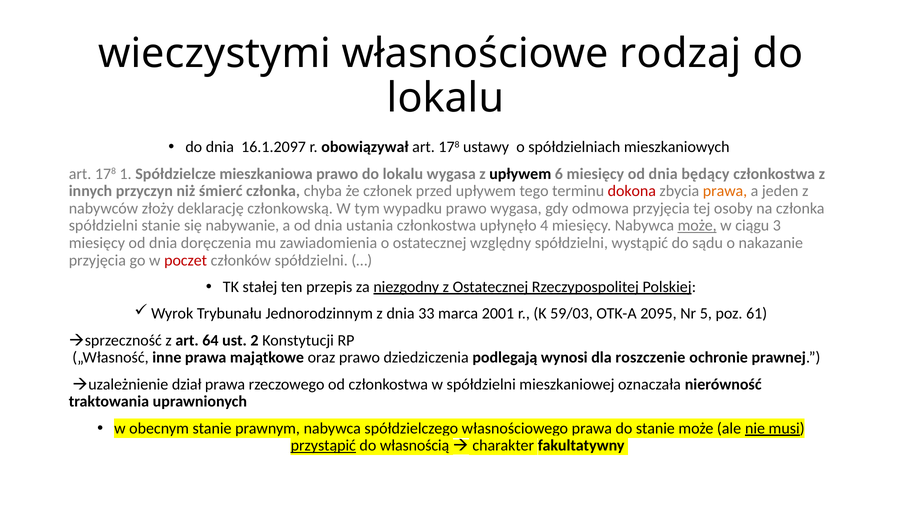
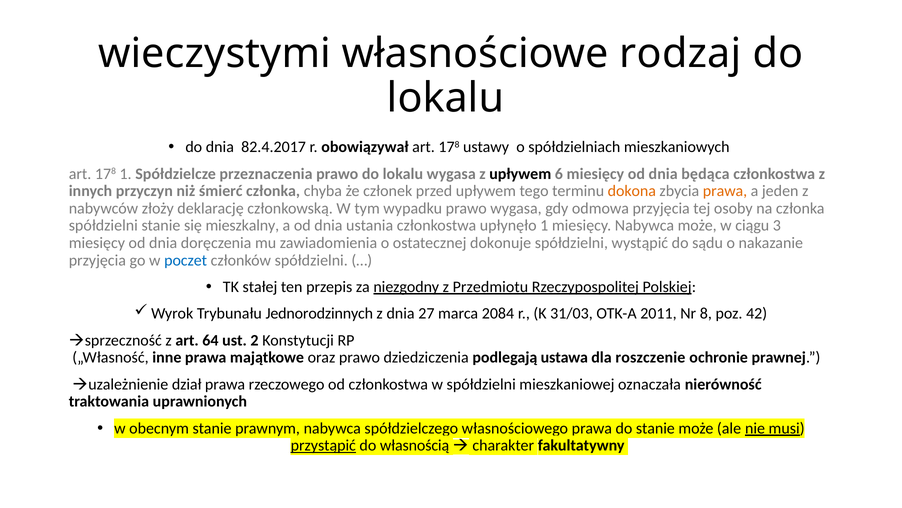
16.1.2097: 16.1.2097 -> 82.4.2017
mieszkaniowa: mieszkaniowa -> przeznaczenia
będący: będący -> będąca
dokona colour: red -> orange
nabywanie: nabywanie -> mieszkalny
upłynęło 4: 4 -> 1
może at (697, 225) underline: present -> none
względny: względny -> dokonuje
poczet colour: red -> blue
z Ostatecznej: Ostatecznej -> Przedmiotu
Jednorodzinnym: Jednorodzinnym -> Jednorodzinnych
33: 33 -> 27
2001: 2001 -> 2084
59/03: 59/03 -> 31/03
2095: 2095 -> 2011
5: 5 -> 8
61: 61 -> 42
wynosi: wynosi -> ustawa
